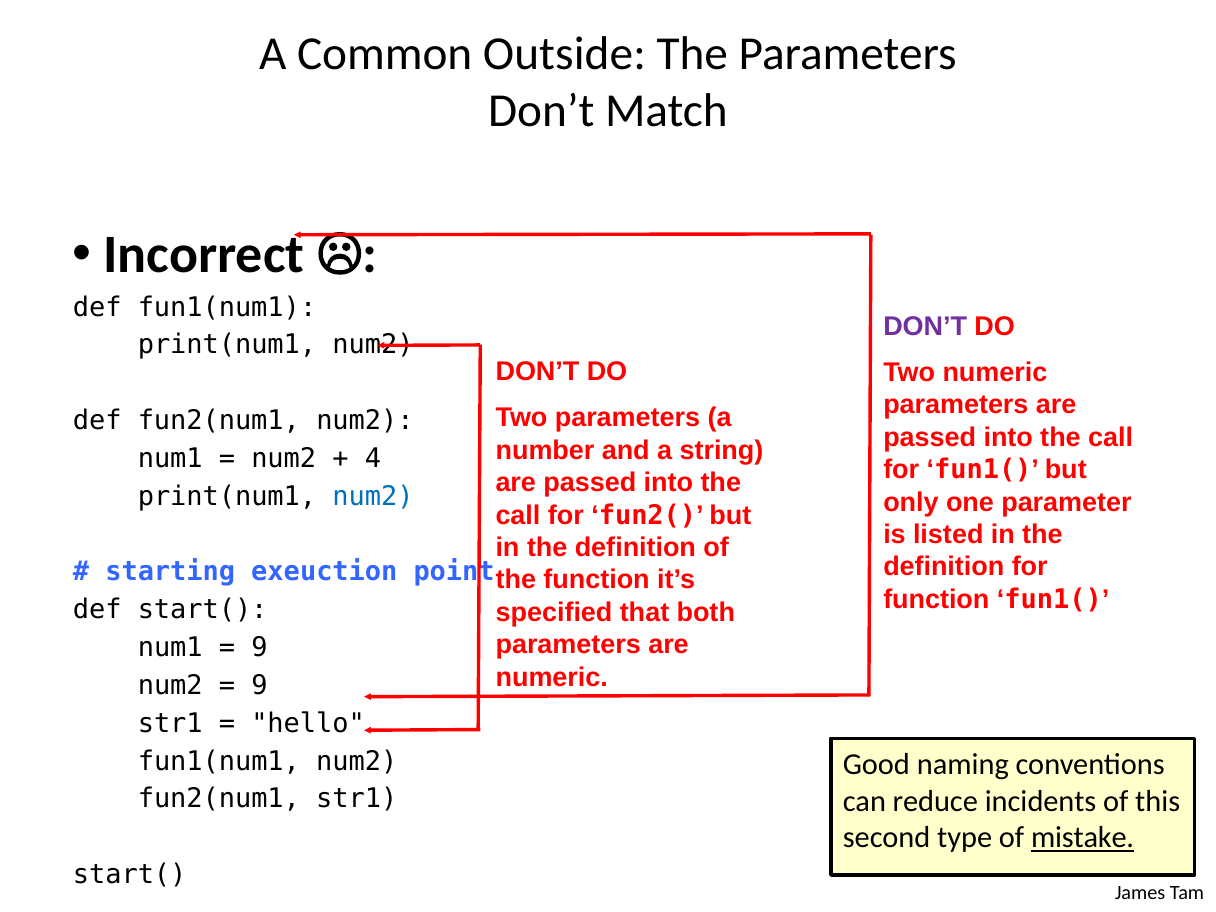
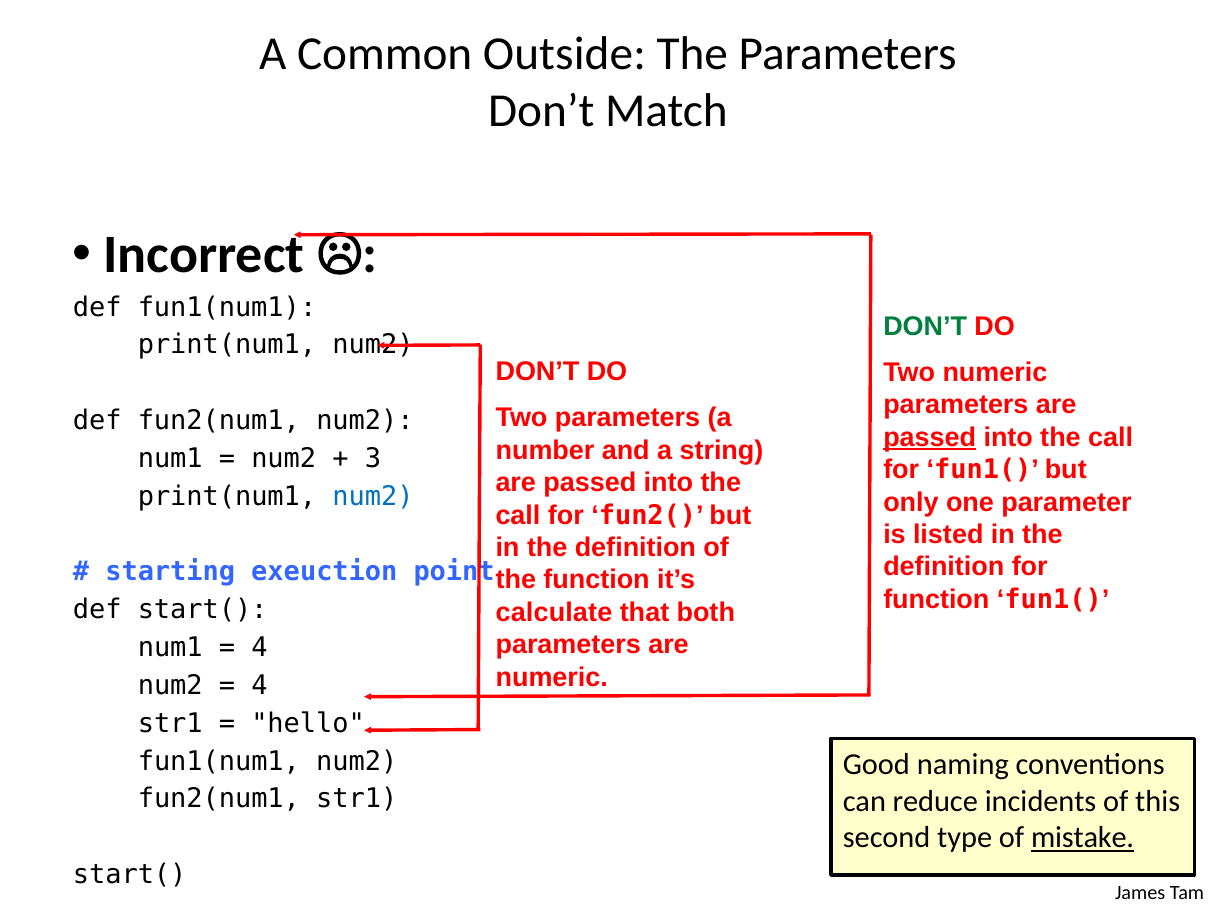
DON’T at (925, 327) colour: purple -> green
passed at (930, 437) underline: none -> present
4: 4 -> 3
specified: specified -> calculate
9 at (259, 648): 9 -> 4
9 at (259, 685): 9 -> 4
